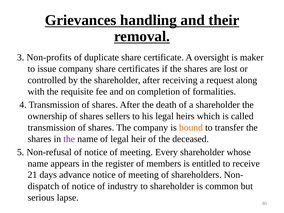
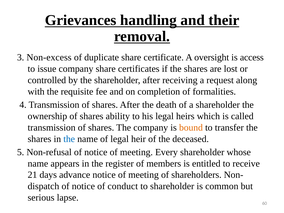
Non-profits: Non-profits -> Non-excess
maker: maker -> access
sellers: sellers -> ability
the at (69, 139) colour: purple -> blue
industry: industry -> conduct
